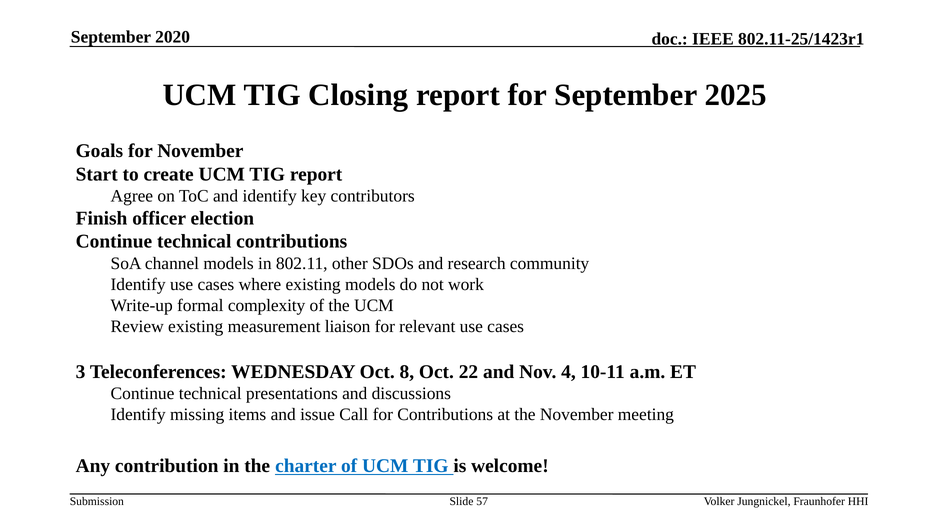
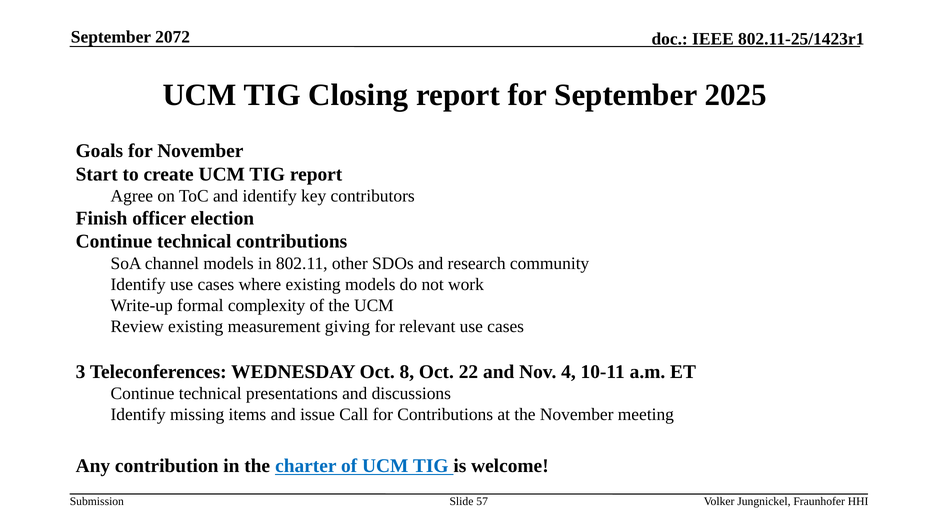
2020: 2020 -> 2072
liaison: liaison -> giving
